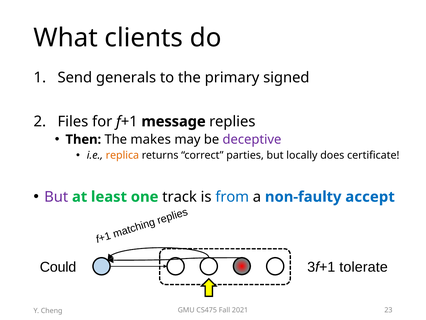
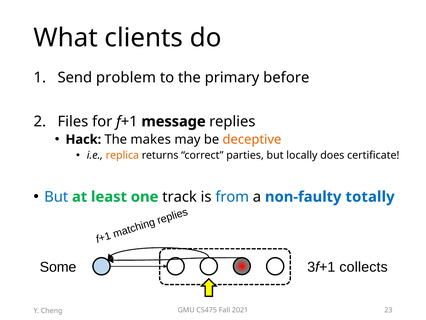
generals: generals -> problem
signed: signed -> before
Then: Then -> Hack
deceptive colour: purple -> orange
But at (56, 197) colour: purple -> blue
accept: accept -> totally
Could: Could -> Some
tolerate: tolerate -> collects
